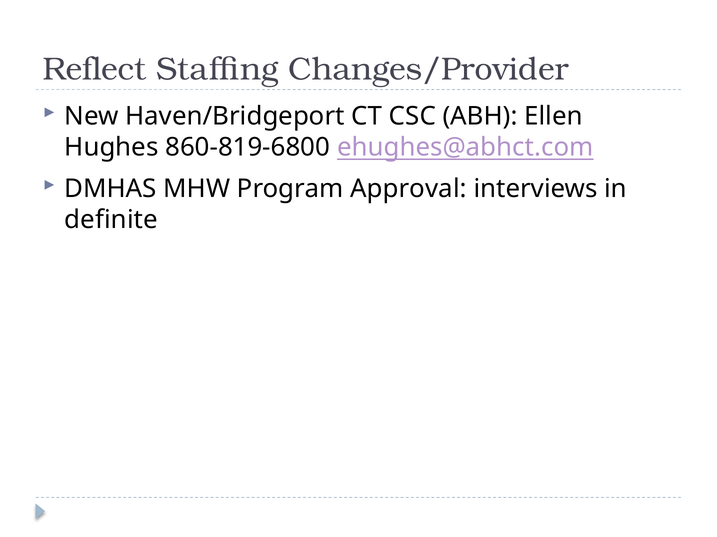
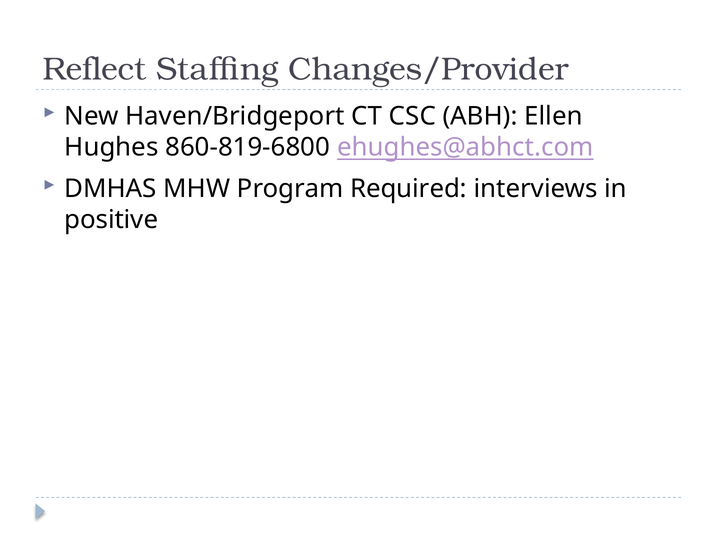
Approval: Approval -> Required
definite: definite -> positive
